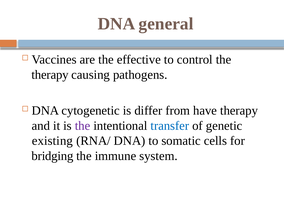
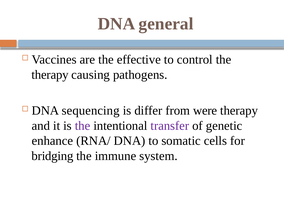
cytogenetic: cytogenetic -> sequencing
have: have -> were
transfer colour: blue -> purple
existing: existing -> enhance
